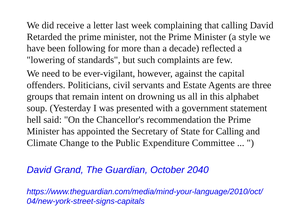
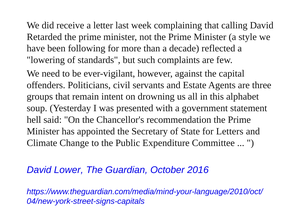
for Calling: Calling -> Letters
Grand: Grand -> Lower
2040: 2040 -> 2016
